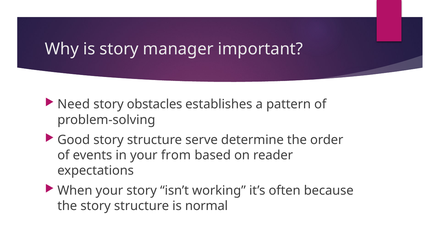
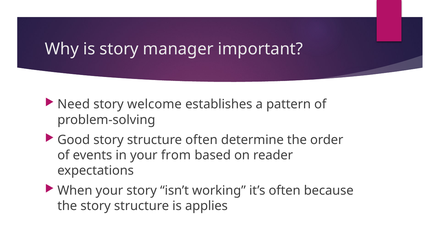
obstacles: obstacles -> welcome
structure serve: serve -> often
normal: normal -> applies
